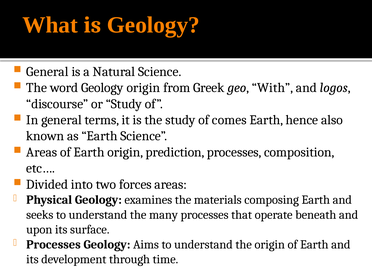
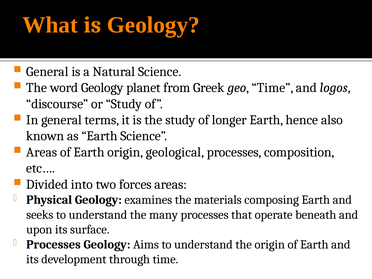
Geology origin: origin -> planet
geo With: With -> Time
comes: comes -> longer
prediction: prediction -> geological
